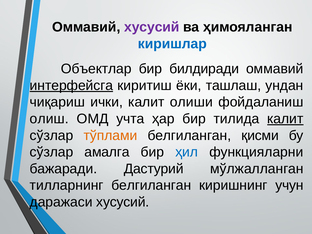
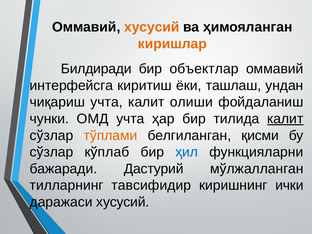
хусусий at (152, 27) colour: purple -> orange
киришлар colour: blue -> orange
Объектлар: Объектлар -> Билдиради
билдиради: билдиради -> объектлар
интерфейсга underline: present -> none
чиқариш ички: ички -> учта
олиш: олиш -> чунки
амалга: амалга -> кўплаб
тилларнинг белгиланган: белгиланган -> тавсифидир
учун: учун -> ички
